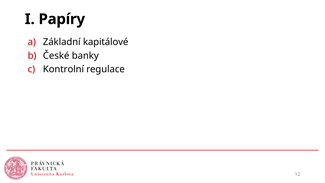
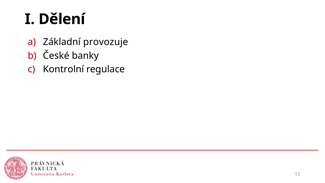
Papíry: Papíry -> Dělení
kapitálové: kapitálové -> provozuje
